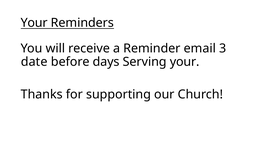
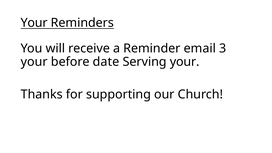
date at (34, 62): date -> your
days: days -> date
